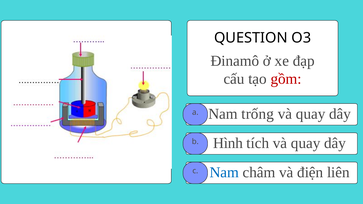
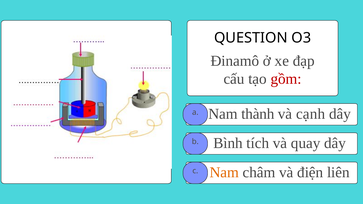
trống: trống -> thành
quay at (311, 114): quay -> cạnh
Hình: Hình -> Bình
Nam at (224, 173) colour: blue -> orange
